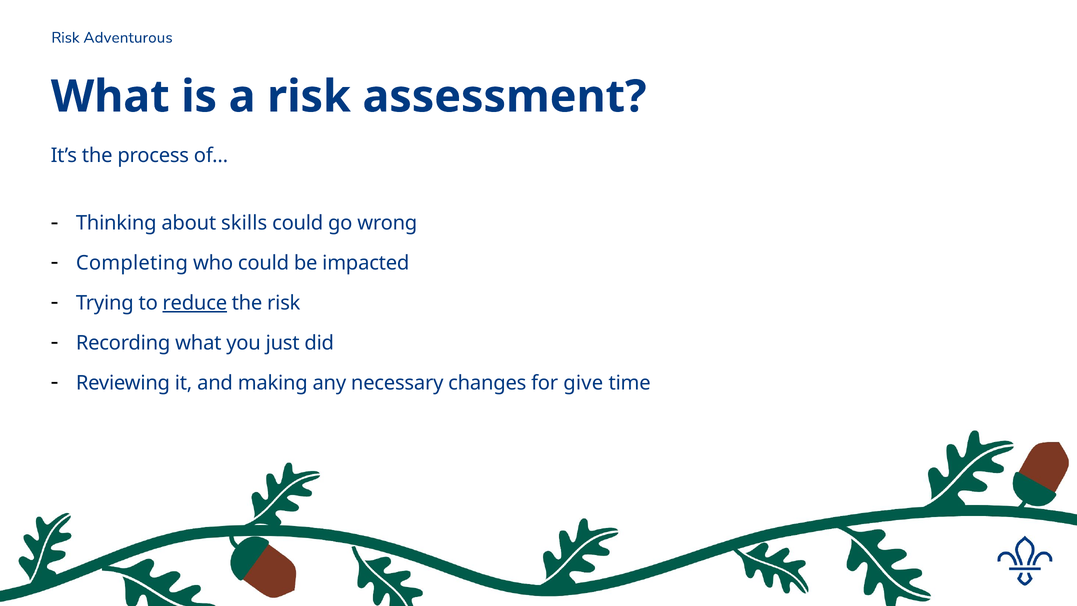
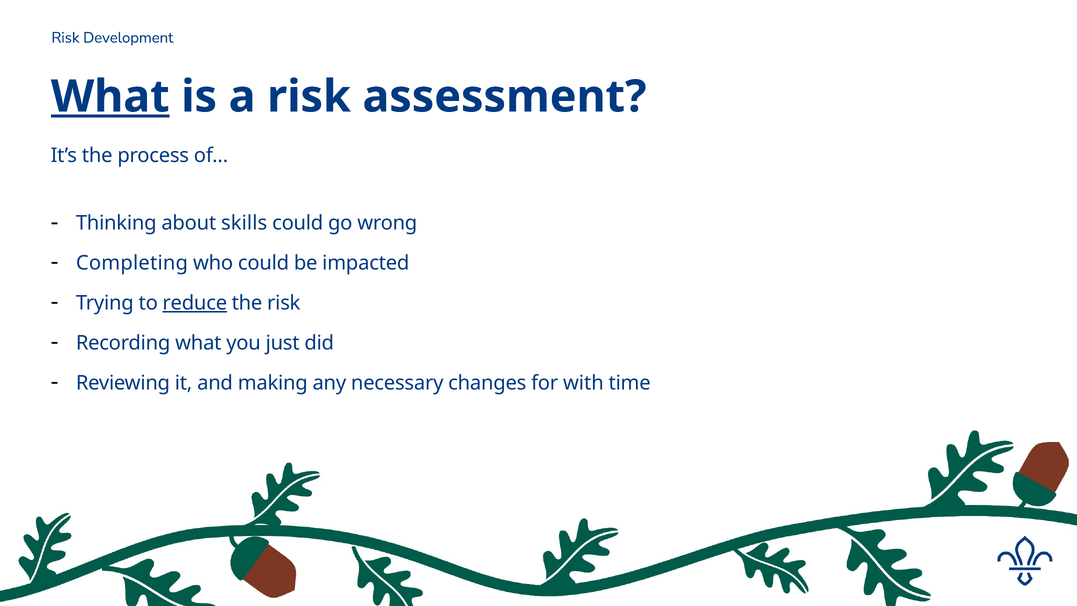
Adventurous: Adventurous -> Development
What at (110, 97) underline: none -> present
give: give -> with
